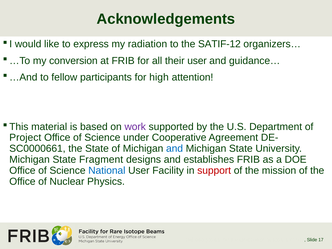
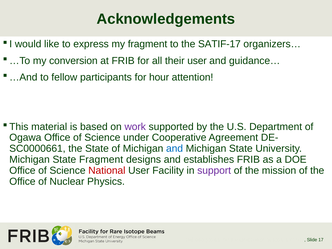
my radiation: radiation -> fragment
SATIF-12: SATIF-12 -> SATIF-17
high: high -> hour
Project: Project -> Ogawa
National colour: blue -> red
support at (214, 170) colour: red -> purple
